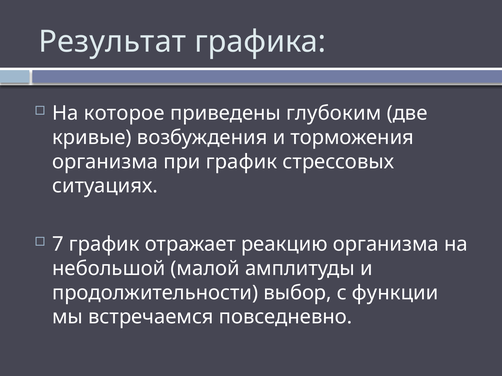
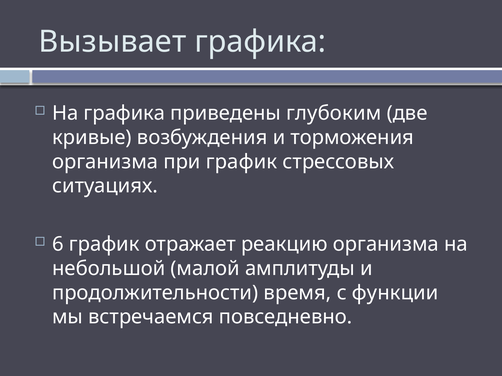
Результат: Результат -> Вызывает
На которое: которое -> графика
7: 7 -> 6
выбор: выбор -> время
